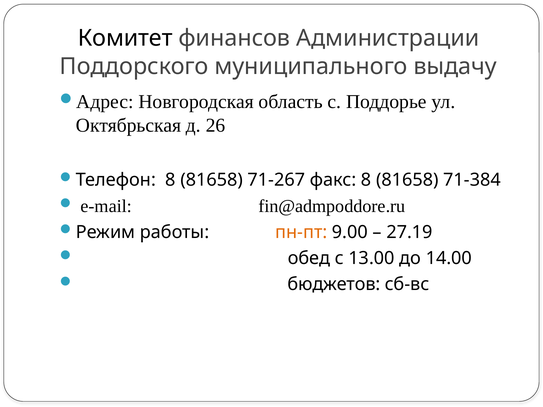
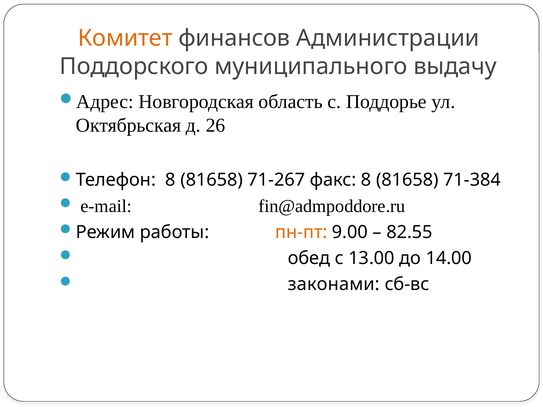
Комитет colour: black -> orange
27.19: 27.19 -> 82.55
бюджетов: бюджетов -> законами
